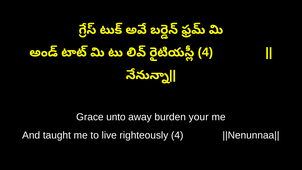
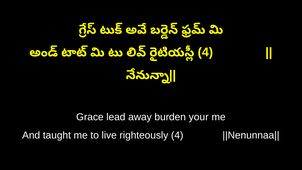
unto: unto -> lead
